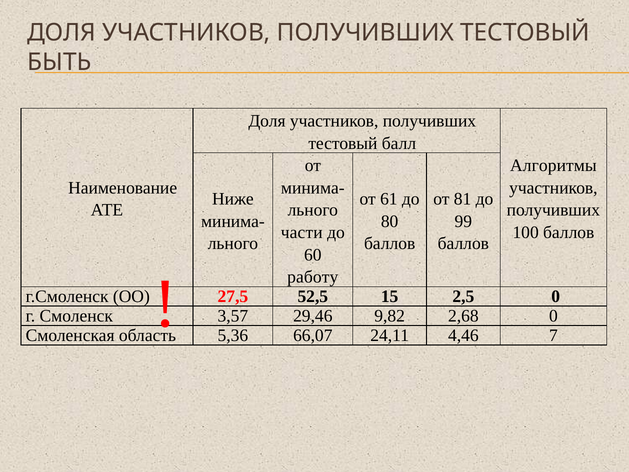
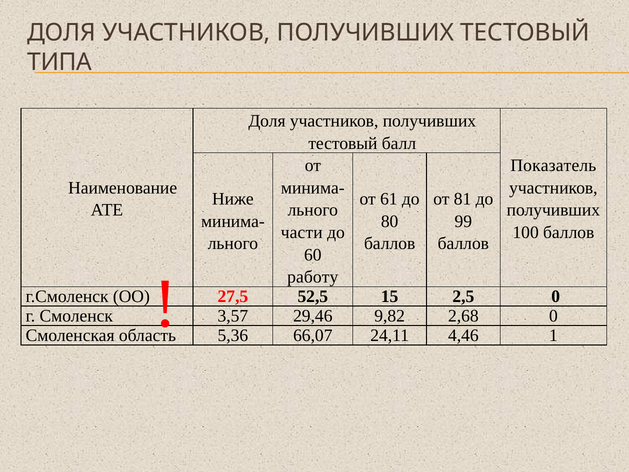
БЫТЬ: БЫТЬ -> ТИПА
Алгоритмы: Алгоритмы -> Показатель
7: 7 -> 1
